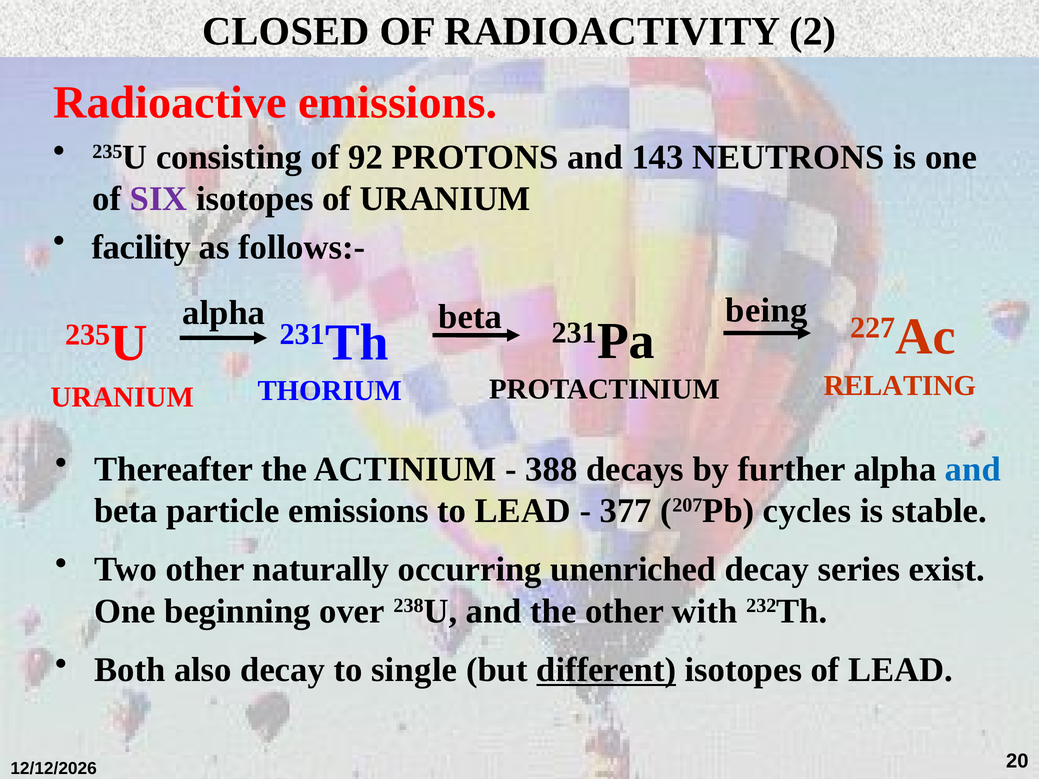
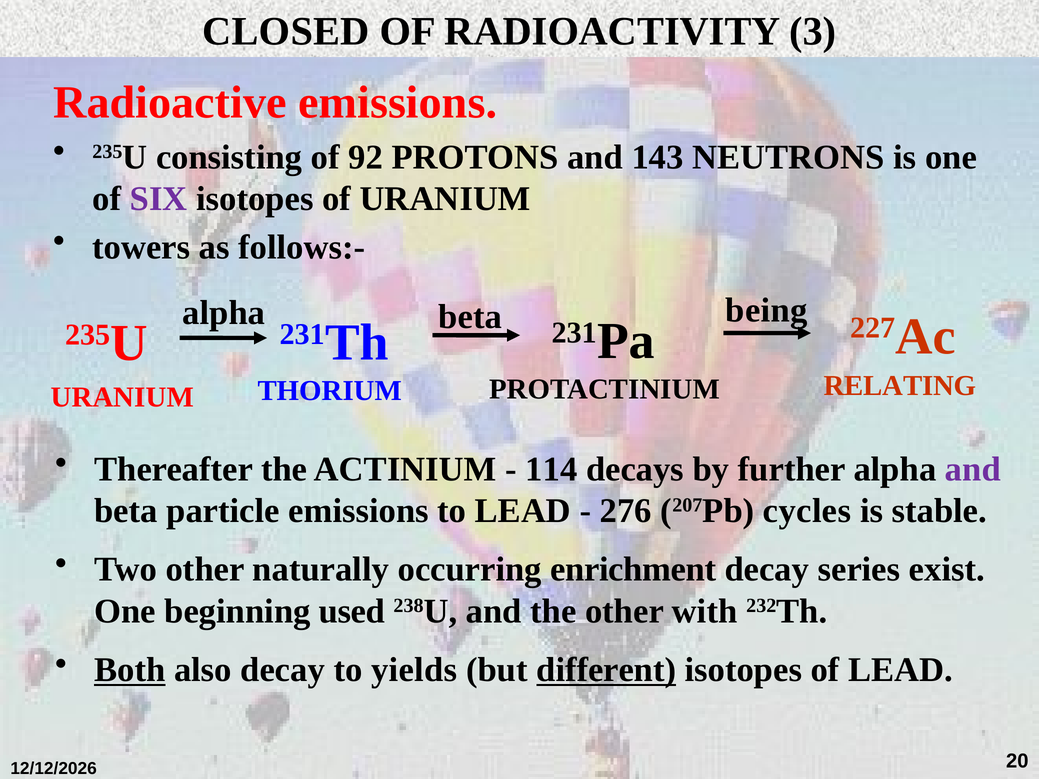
2: 2 -> 3
facility: facility -> towers
388: 388 -> 114
and at (973, 469) colour: blue -> purple
377: 377 -> 276
unenriched: unenriched -> enrichment
over: over -> used
Both underline: none -> present
single: single -> yields
